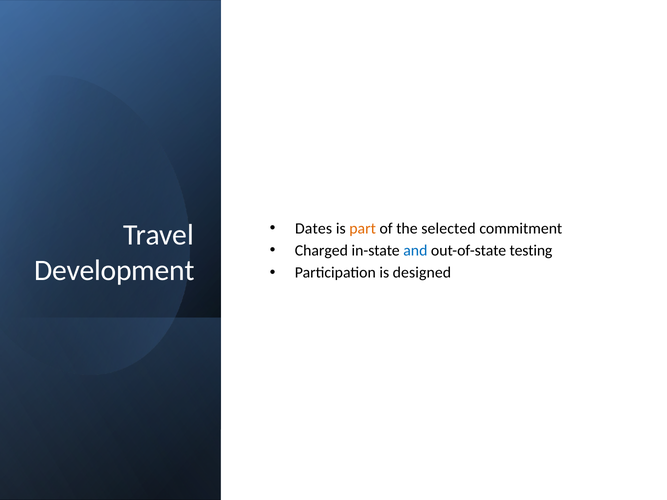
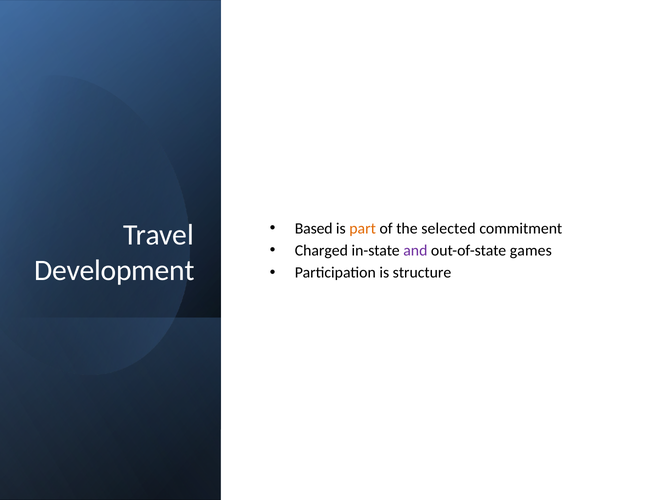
Dates: Dates -> Based
and colour: blue -> purple
testing: testing -> games
designed: designed -> structure
